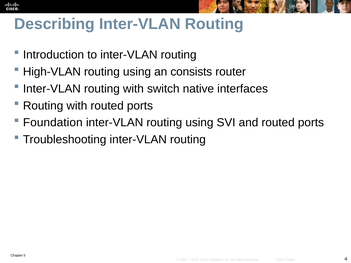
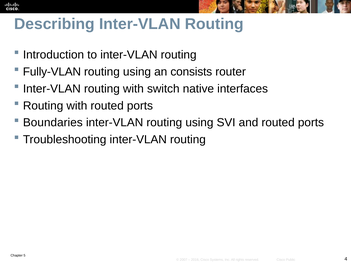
High-VLAN: High-VLAN -> Fully-VLAN
Foundation: Foundation -> Boundaries
